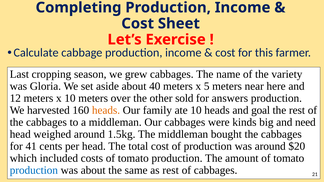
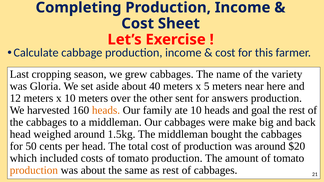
sold: sold -> sent
kinds: kinds -> make
need: need -> back
41: 41 -> 50
production at (34, 170) colour: blue -> orange
